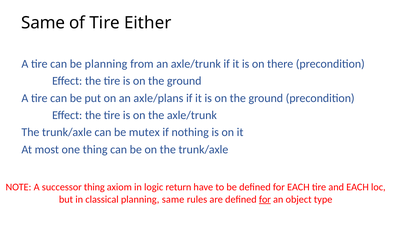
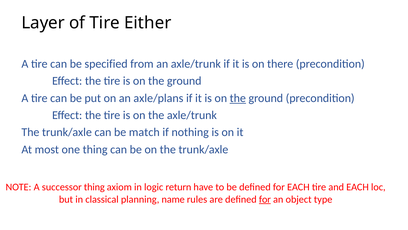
Same at (43, 23): Same -> Layer
be planning: planning -> specified
the at (238, 98) underline: none -> present
mutex: mutex -> match
planning same: same -> name
